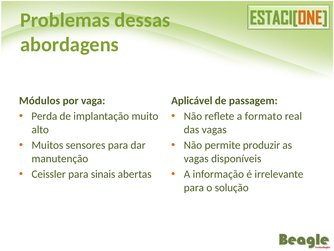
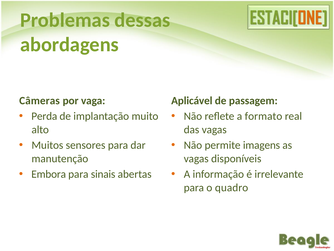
Módulos: Módulos -> Câmeras
produzir: produzir -> imagens
Ceissler: Ceissler -> Embora
solução: solução -> quadro
